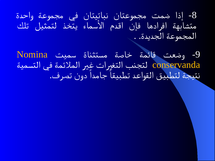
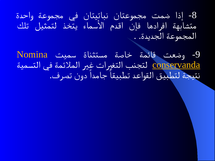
conservanda underline: none -> present
